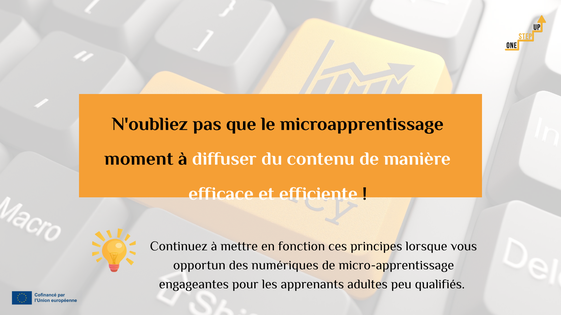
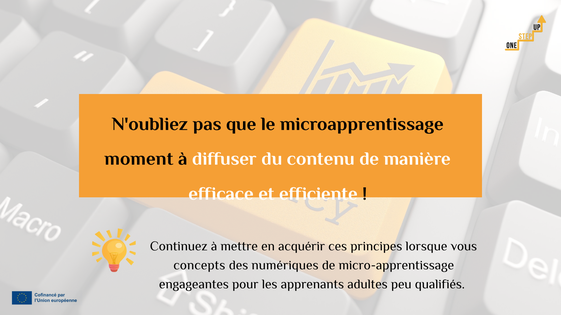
fonction: fonction -> acquérir
opportun: opportun -> concepts
